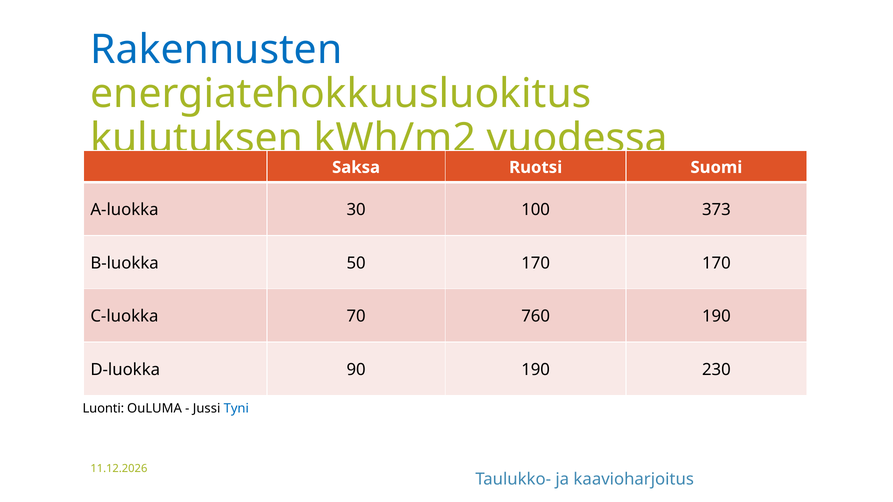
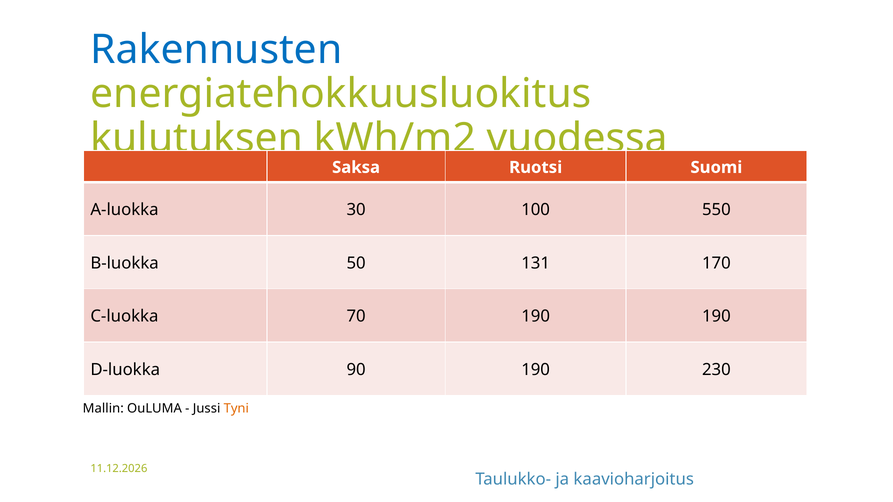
373: 373 -> 550
50 170: 170 -> 131
70 760: 760 -> 190
Luonti: Luonti -> Mallin
Tyni colour: blue -> orange
